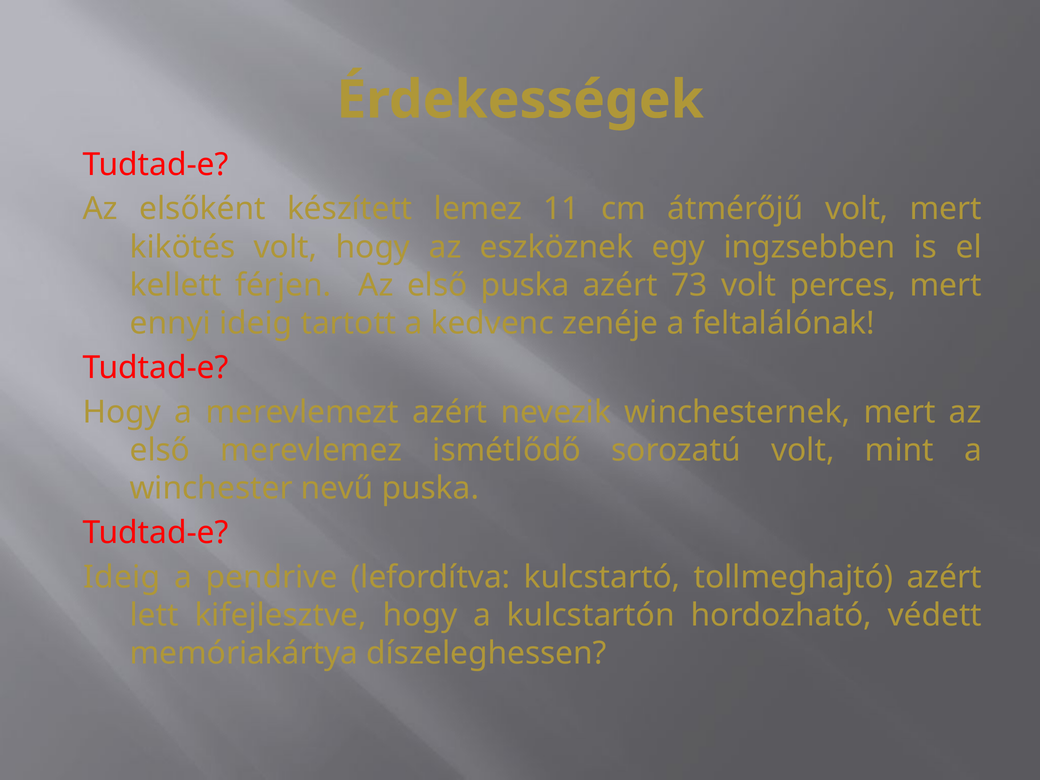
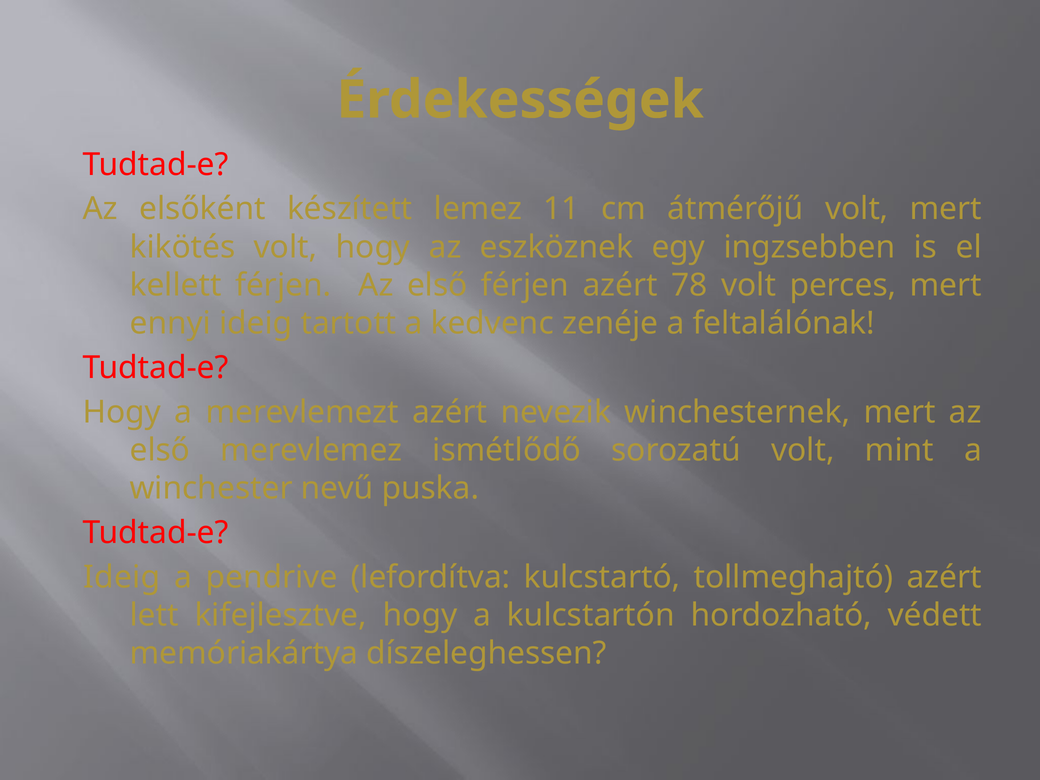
első puska: puska -> férjen
73: 73 -> 78
